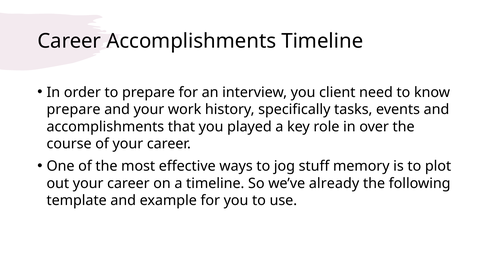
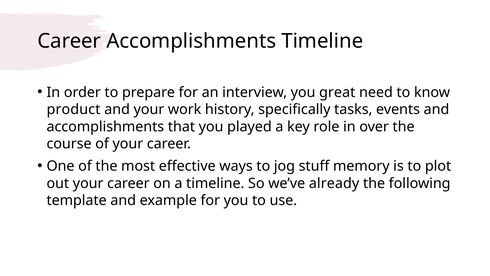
client: client -> great
prepare at (74, 109): prepare -> product
